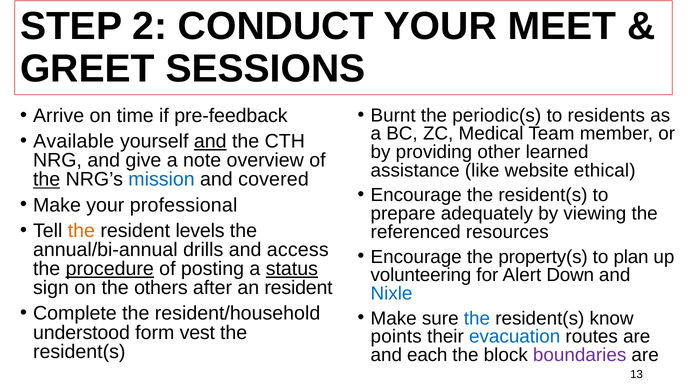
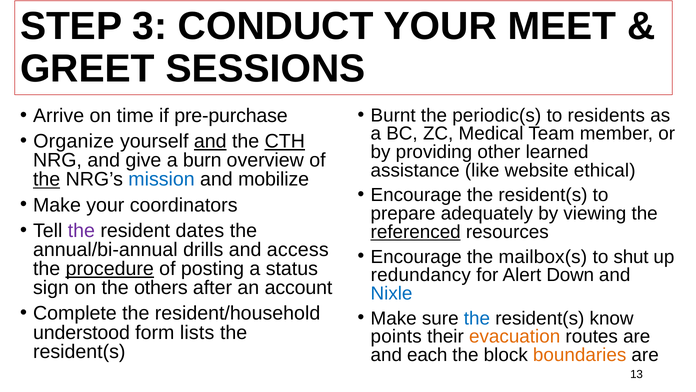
2: 2 -> 3
pre-feedback: pre-feedback -> pre-purchase
Available: Available -> Organize
CTH underline: none -> present
note: note -> burn
covered: covered -> mobilize
professional: professional -> coordinators
the at (81, 230) colour: orange -> purple
levels: levels -> dates
referenced underline: none -> present
property(s: property(s -> mailbox(s
plan: plan -> shut
status underline: present -> none
volunteering: volunteering -> redundancy
an resident: resident -> account
vest: vest -> lists
evacuation colour: blue -> orange
boundaries colour: purple -> orange
